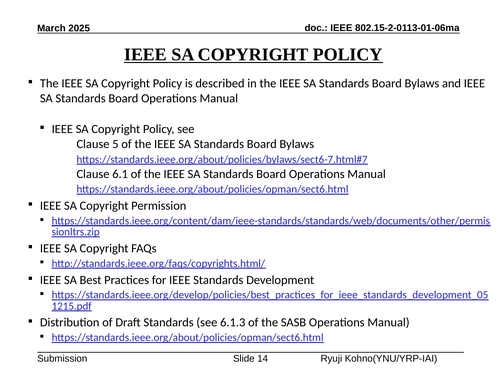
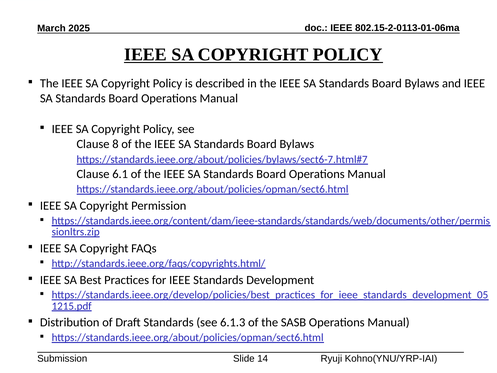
5: 5 -> 8
